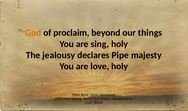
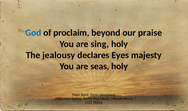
God colour: orange -> blue
things: things -> praise
Pipe: Pipe -> Eyes
love: love -> seas
